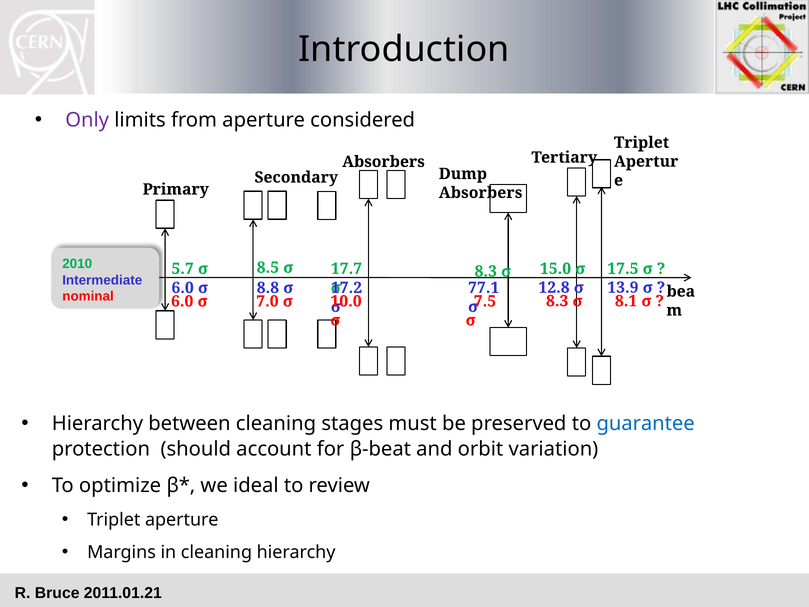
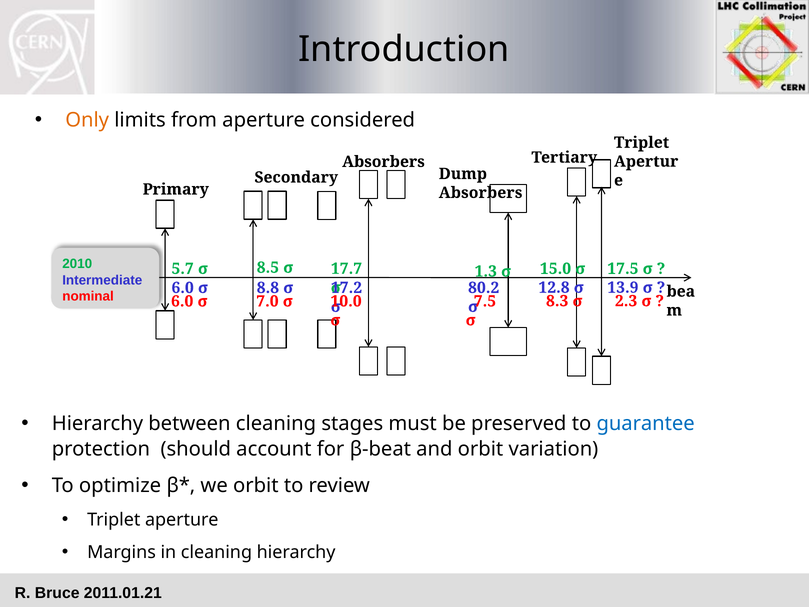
Only colour: purple -> orange
8.3 at (486, 271): 8.3 -> 1.3
77.1: 77.1 -> 80.2
8.1: 8.1 -> 2.3
we ideal: ideal -> orbit
